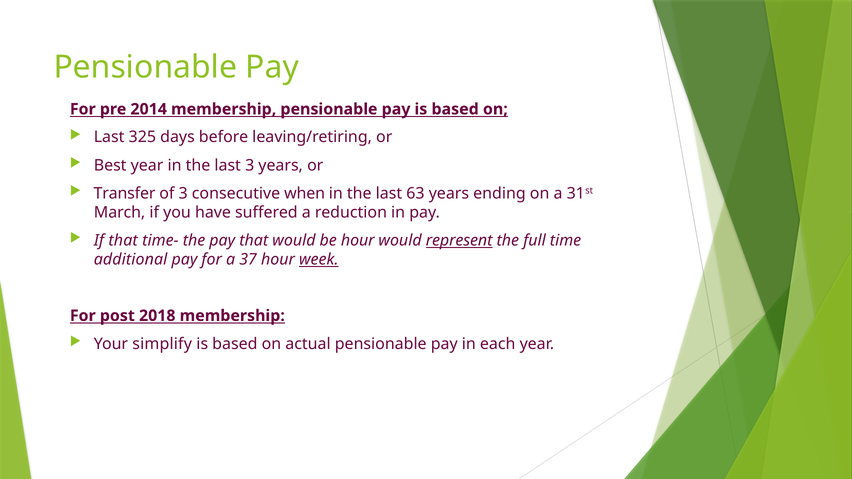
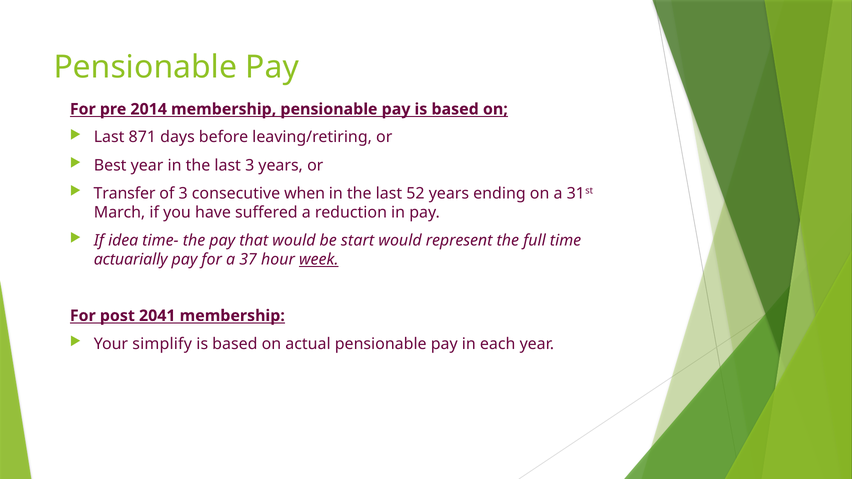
325: 325 -> 871
63: 63 -> 52
If that: that -> idea
be hour: hour -> start
represent underline: present -> none
additional: additional -> actuarially
2018: 2018 -> 2041
